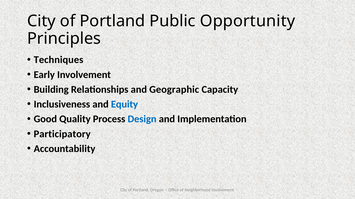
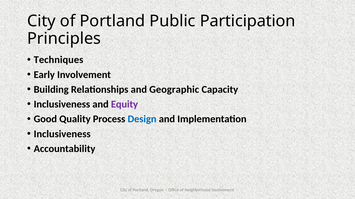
Opportunity: Opportunity -> Participation
Equity colour: blue -> purple
Participatory at (62, 134): Participatory -> Inclusiveness
